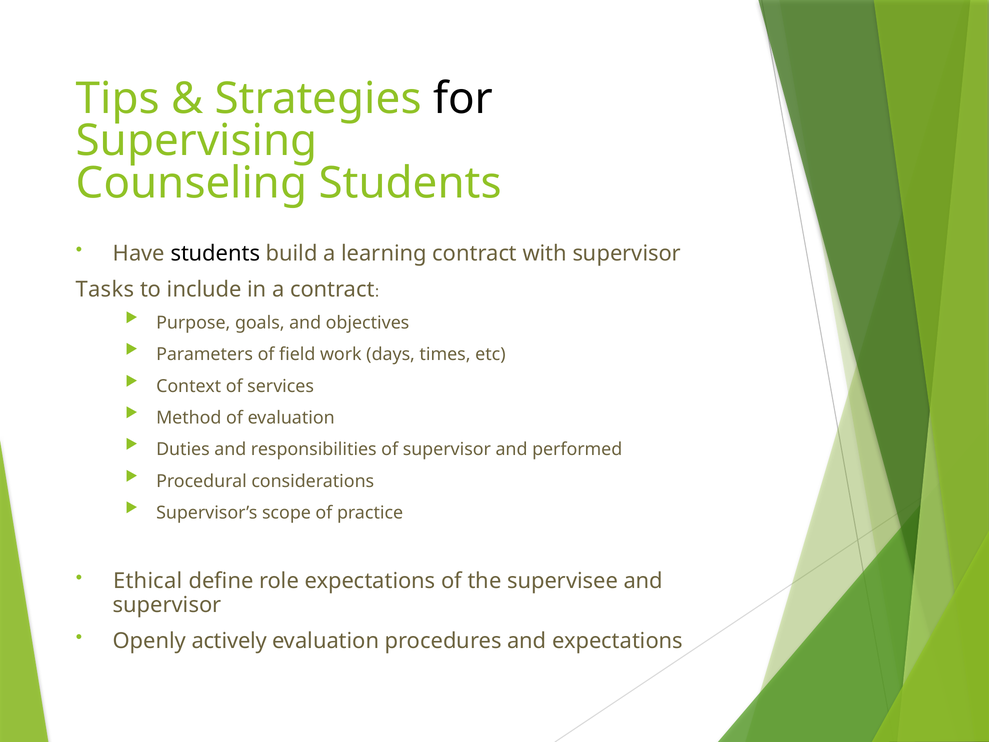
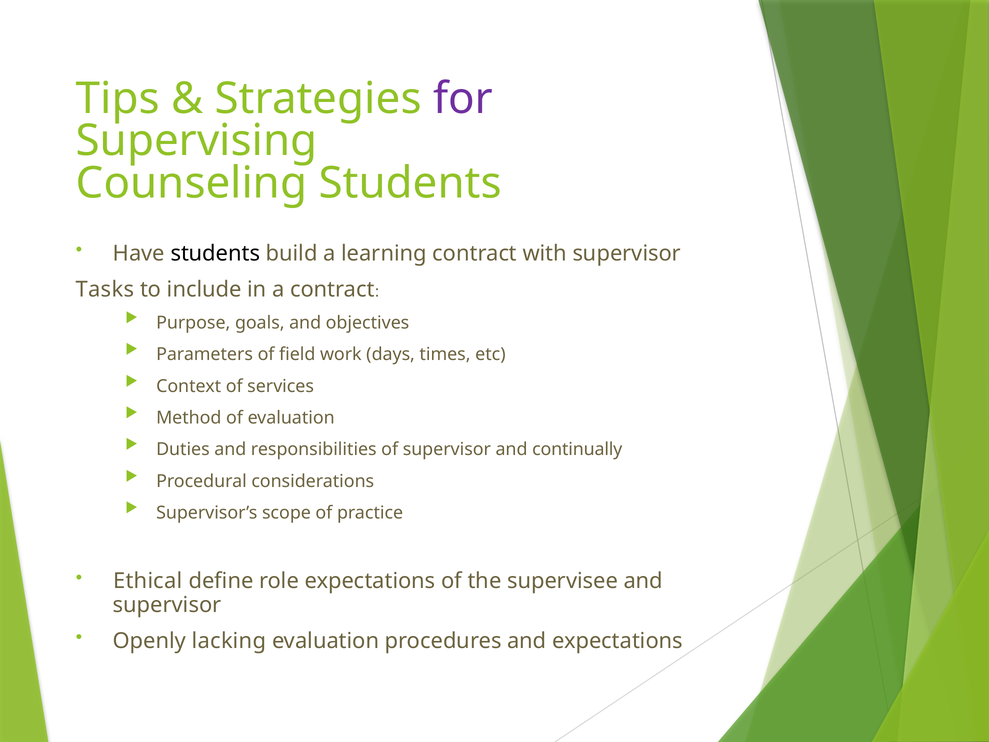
for colour: black -> purple
performed: performed -> continually
actively: actively -> lacking
